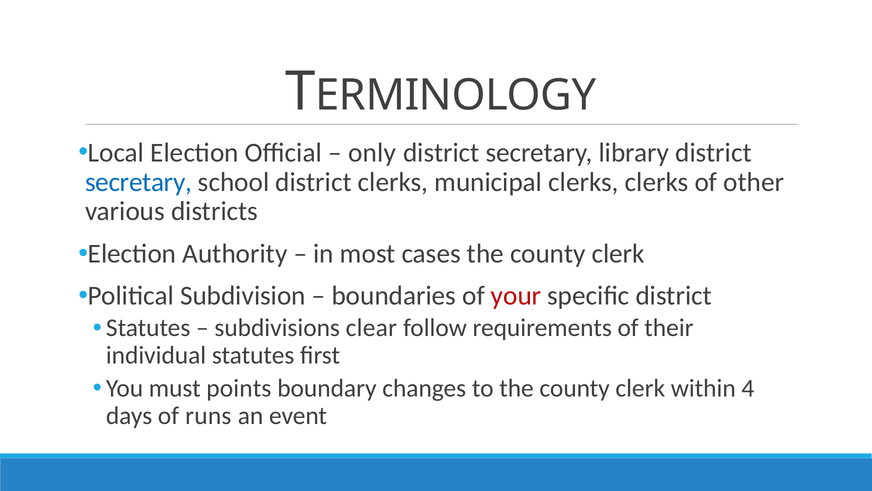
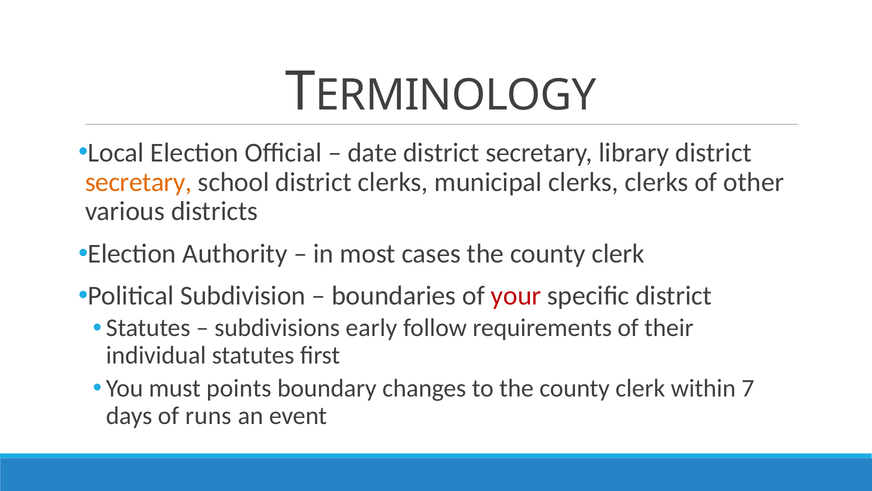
only: only -> date
secretary at (139, 182) colour: blue -> orange
clear: clear -> early
4: 4 -> 7
